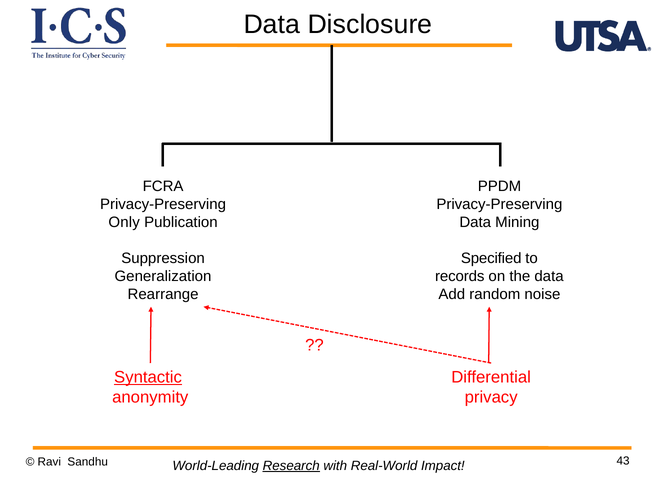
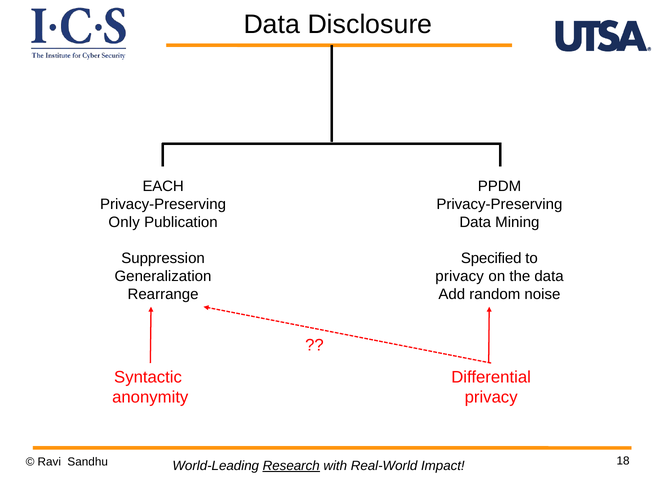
FCRA: FCRA -> EACH
records at (460, 276): records -> privacy
Syntactic underline: present -> none
43: 43 -> 18
